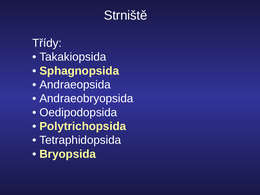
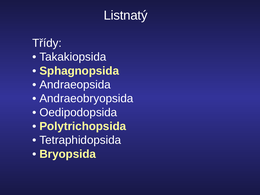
Strniště: Strniště -> Listnatý
